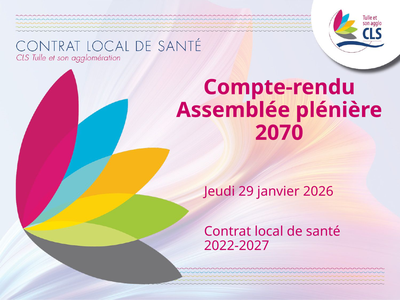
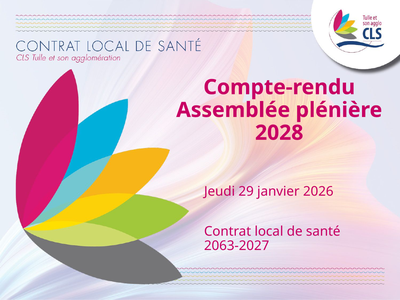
2070: 2070 -> 2028
2022-2027: 2022-2027 -> 2063-2027
